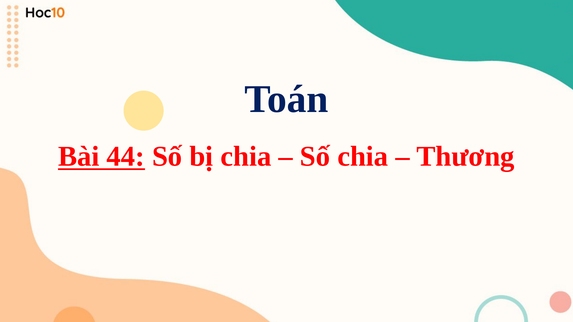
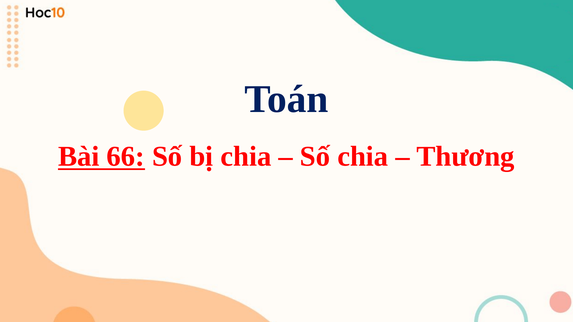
44: 44 -> 66
